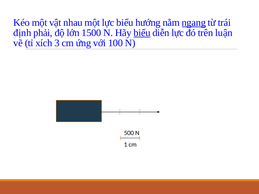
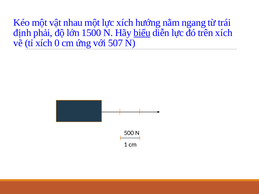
lực biểu: biểu -> xích
ngang underline: present -> none
trên luận: luận -> xích
3: 3 -> 0
100: 100 -> 507
